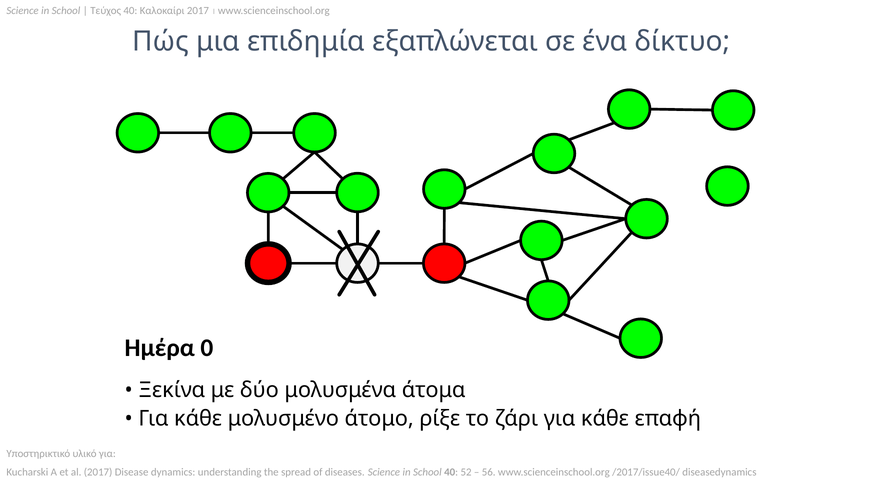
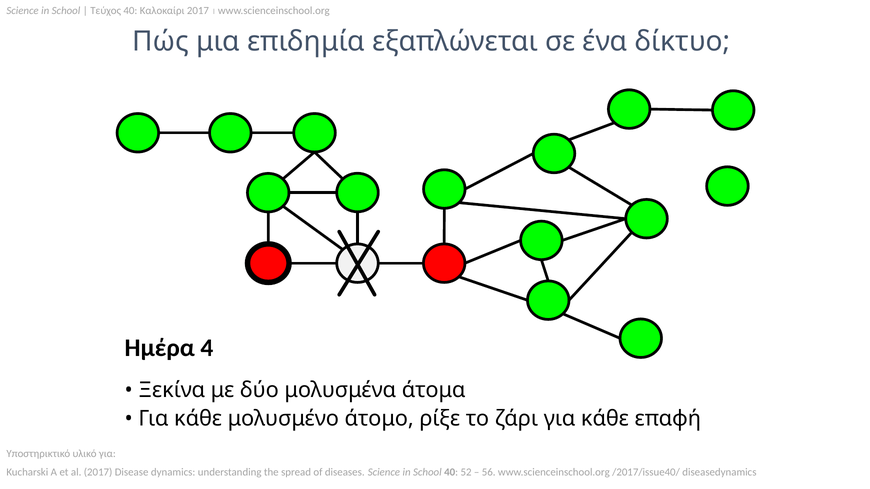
0: 0 -> 4
